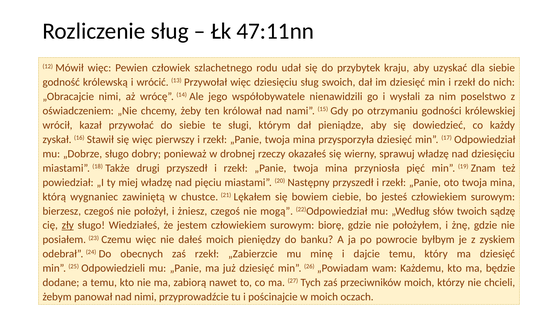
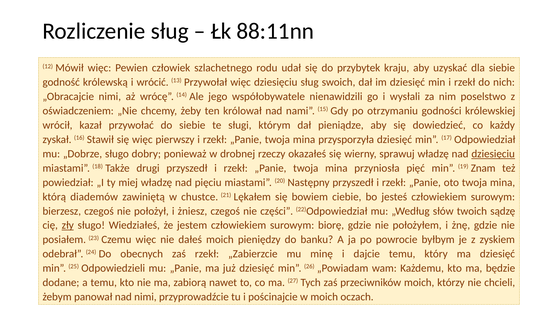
47:11nn: 47:11nn -> 88:11nn
dziesięciu at (493, 154) underline: none -> present
wygnaniec: wygnaniec -> diademów
mogą: mogą -> części
